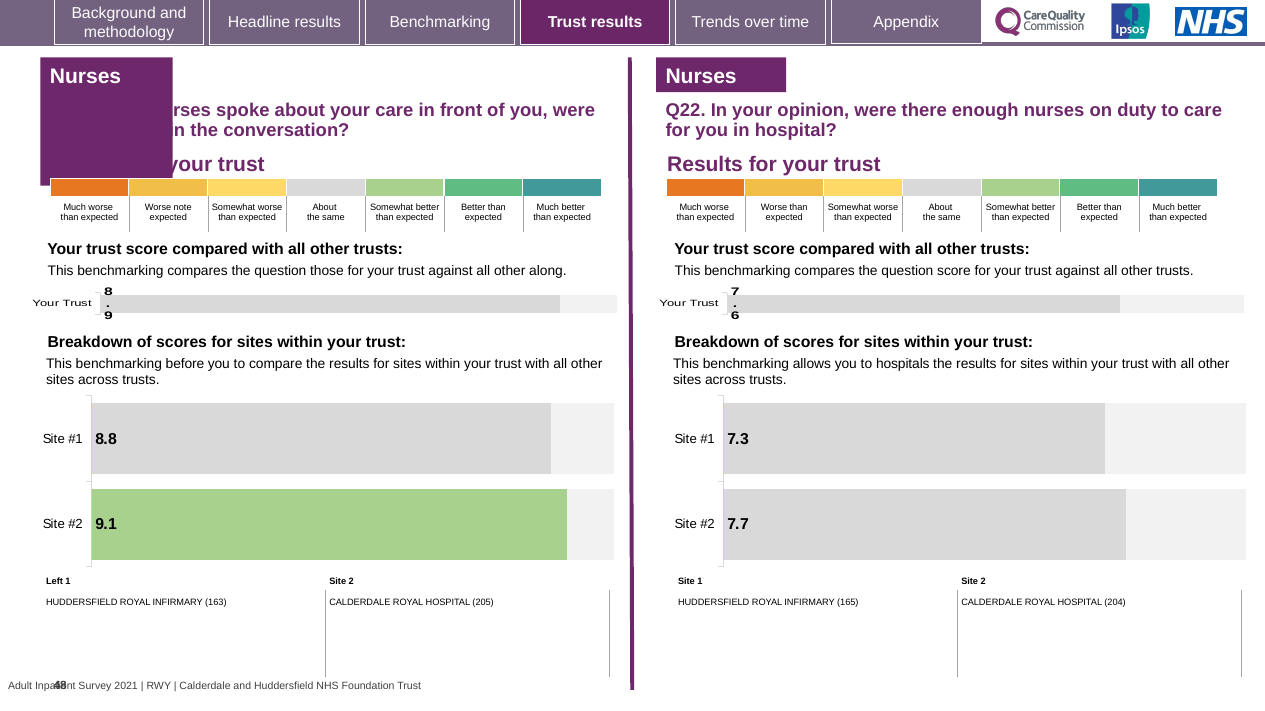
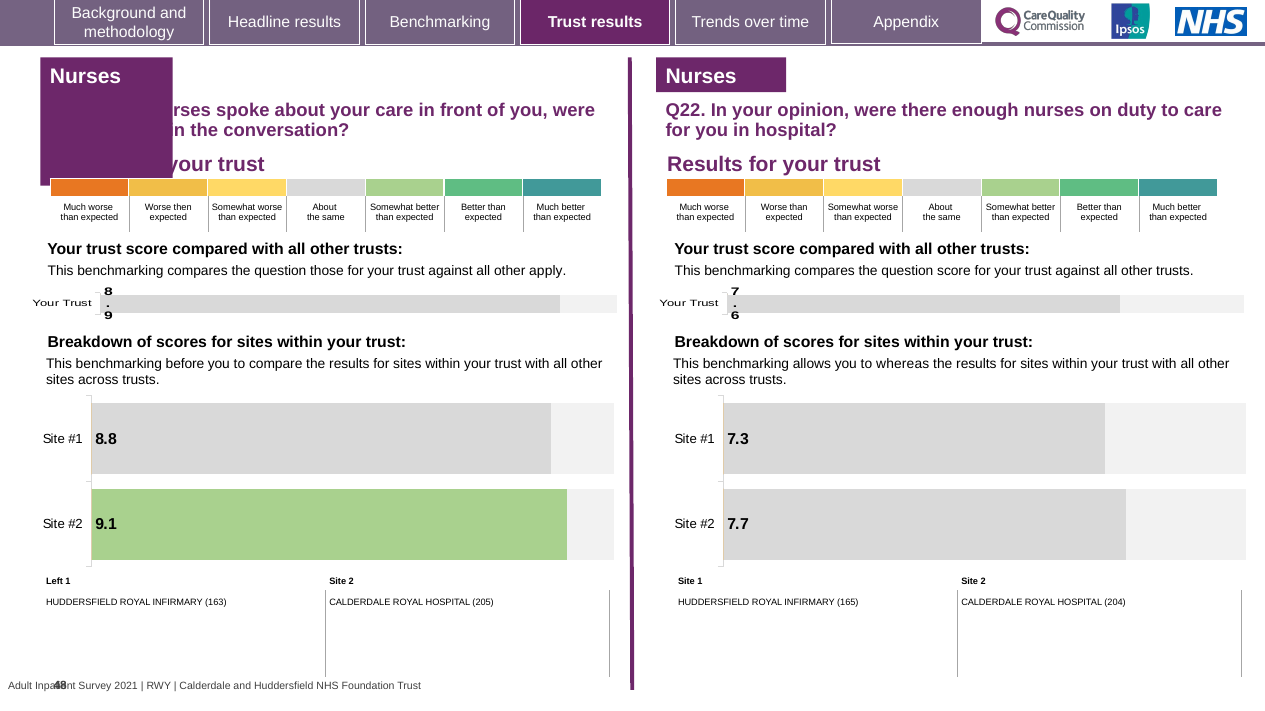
note: note -> then
along: along -> apply
hospitals: hospitals -> whereas
